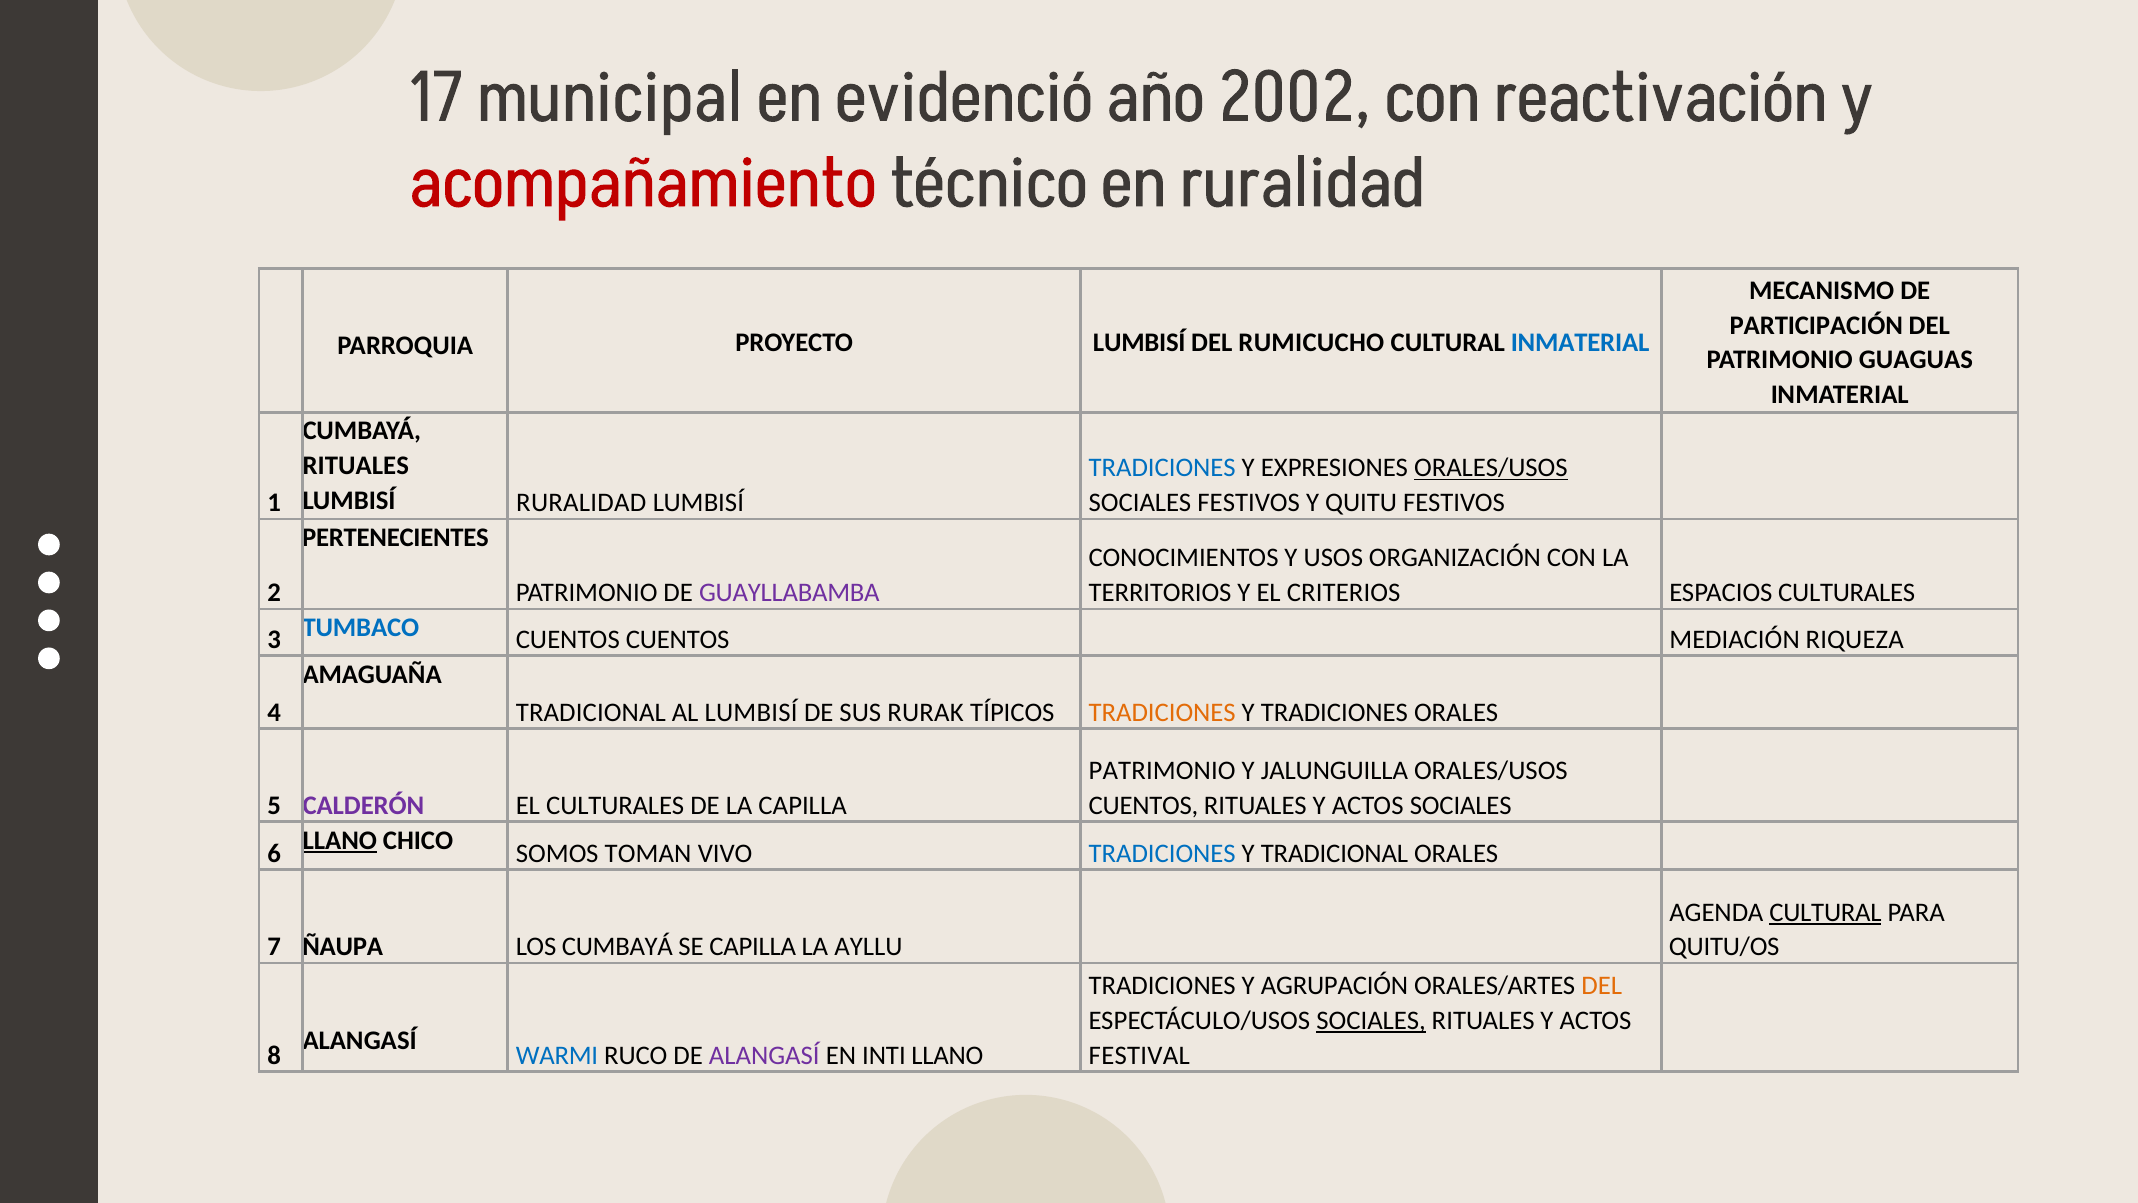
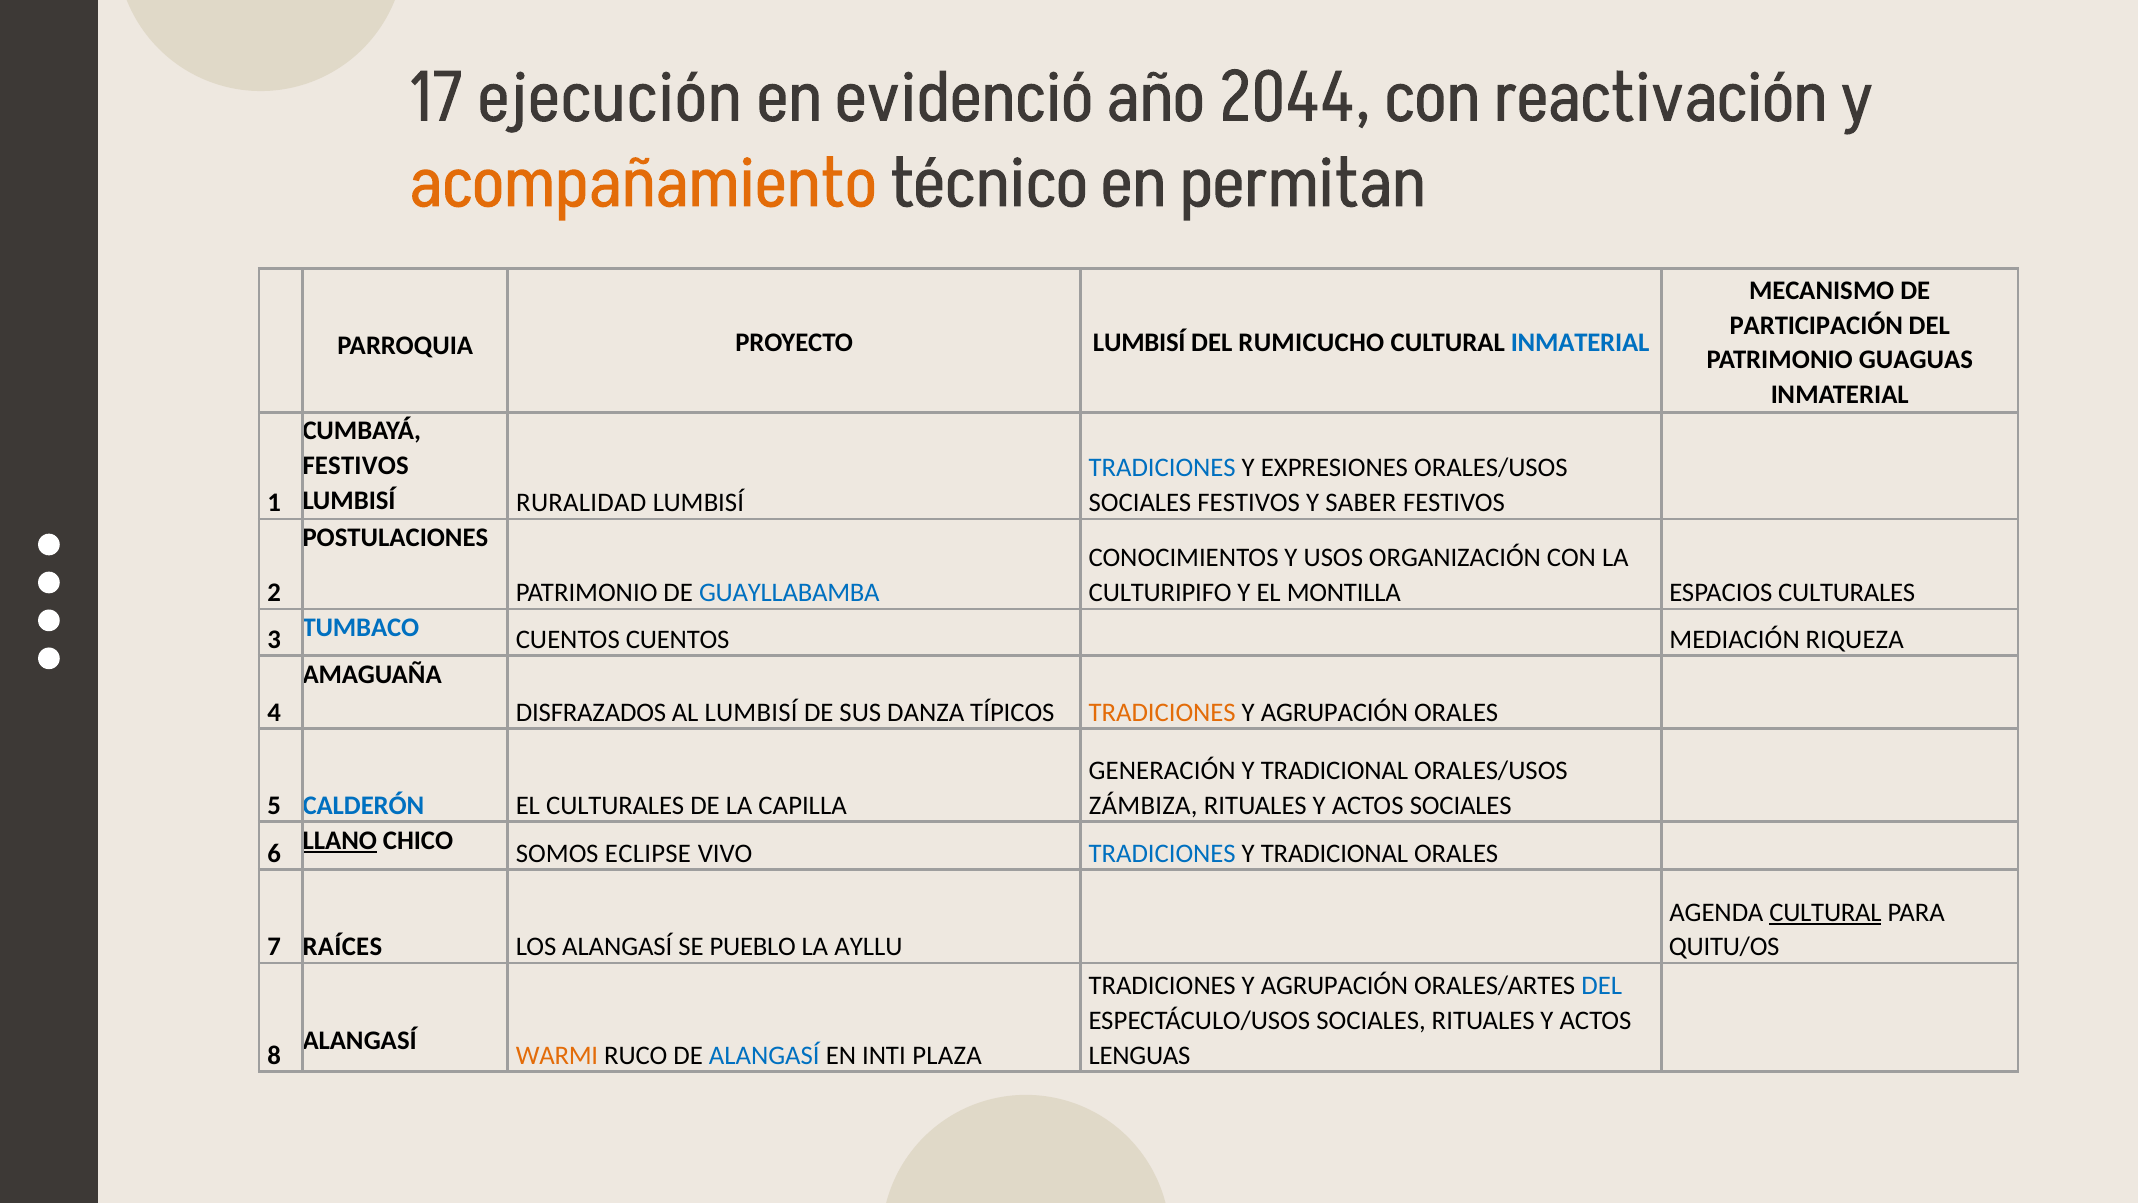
municipal: municipal -> ejecución
2002: 2002 -> 2044
acompañamiento colour: red -> orange
en ruralidad: ruralidad -> permitan
RITUALES at (356, 466): RITUALES -> FESTIVOS
ORALES/USOS at (1491, 468) underline: present -> none
QUITU: QUITU -> SABER
PERTENECIENTES: PERTENECIENTES -> POSTULACIONES
GUAYLLABAMBA colour: purple -> blue
TERRITORIOS: TERRITORIOS -> CULTURIPIFO
CRITERIOS: CRITERIOS -> MONTILLA
TRADICIONAL at (591, 712): TRADICIONAL -> DISFRAZADOS
RURAK: RURAK -> DANZA
TRADICIONES at (1334, 712): TRADICIONES -> AGRUPACIÓN
PATRIMONIO at (1162, 771): PATRIMONIO -> GENERACIÓN
JALUNGUILLA at (1334, 771): JALUNGUILLA -> TRADICIONAL
CALDERÓN colour: purple -> blue
CUENTOS at (1144, 805): CUENTOS -> ZÁMBIZA
TOMAN: TOMAN -> ECLIPSE
ÑAUPA: ÑAUPA -> RAÍCES
LOS CUMBAYÁ: CUMBAYÁ -> ALANGASÍ
SE CAPILLA: CAPILLA -> PUEBLO
DEL at (1602, 986) colour: orange -> blue
SOCIALES at (1371, 1020) underline: present -> none
WARMI colour: blue -> orange
ALANGASÍ at (764, 1055) colour: purple -> blue
INTI LLANO: LLANO -> PLAZA
FESTIVAL: FESTIVAL -> LENGUAS
